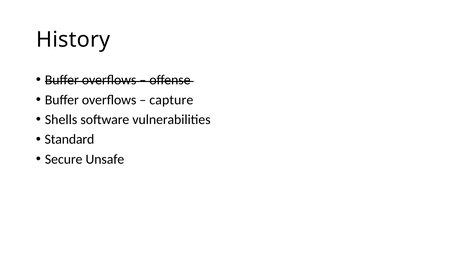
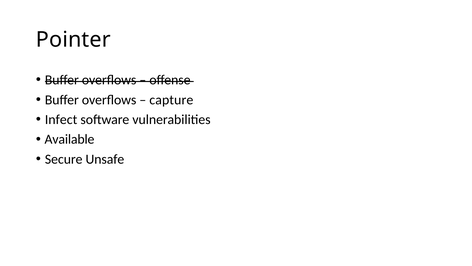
History: History -> Pointer
Shells: Shells -> Infect
Standard: Standard -> Available
